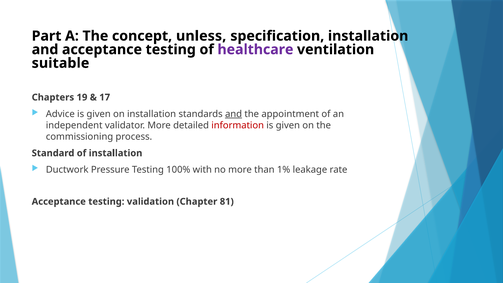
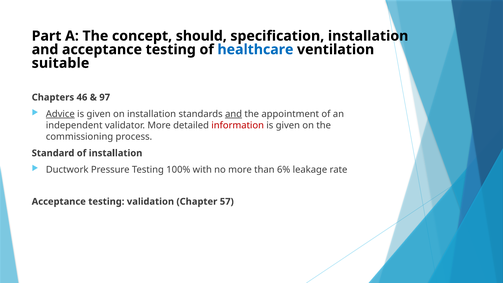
unless: unless -> should
healthcare colour: purple -> blue
19: 19 -> 46
17: 17 -> 97
Advice underline: none -> present
1%: 1% -> 6%
81: 81 -> 57
